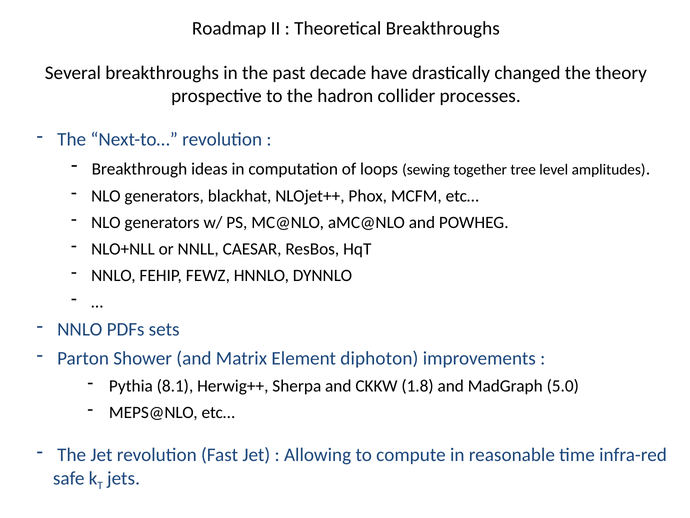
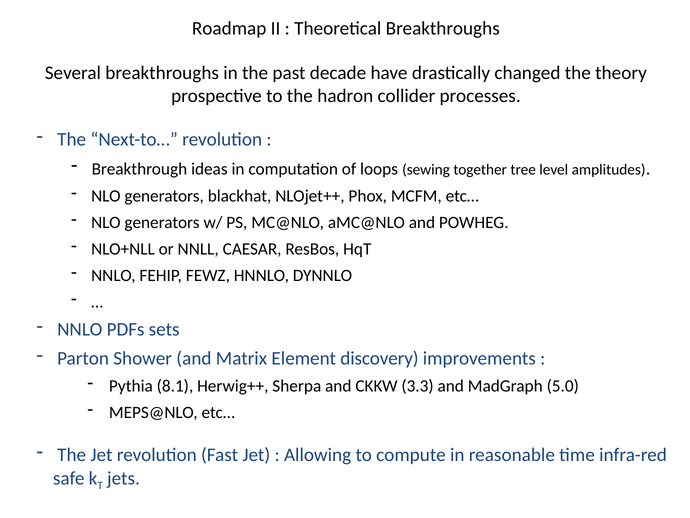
diphoton: diphoton -> discovery
1.8: 1.8 -> 3.3
